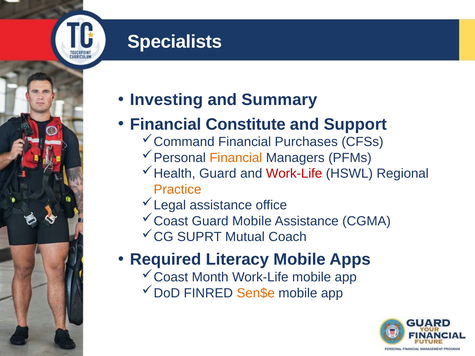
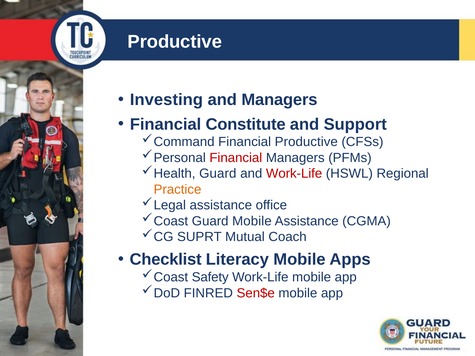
Specialists at (175, 42): Specialists -> Productive
and Summary: Summary -> Managers
Financial Purchases: Purchases -> Productive
Financial at (236, 158) colour: orange -> red
Required: Required -> Checklist
Month: Month -> Safety
Sen$e colour: orange -> red
